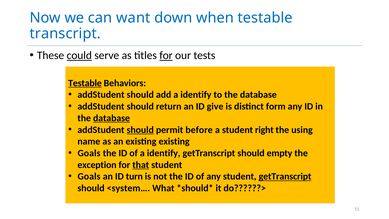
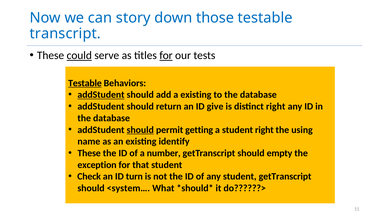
want: want -> story
when: when -> those
addStudent at (101, 95) underline: none -> present
add a identify: identify -> existing
distinct form: form -> right
database at (112, 118) underline: present -> none
before: before -> getting
existing existing: existing -> identify
Goals at (89, 153): Goals -> These
of a identify: identify -> number
that underline: present -> none
Goals at (89, 176): Goals -> Check
getTranscript at (285, 176) underline: present -> none
